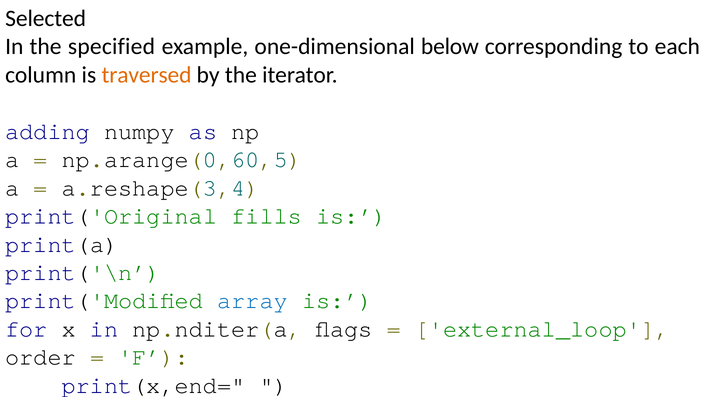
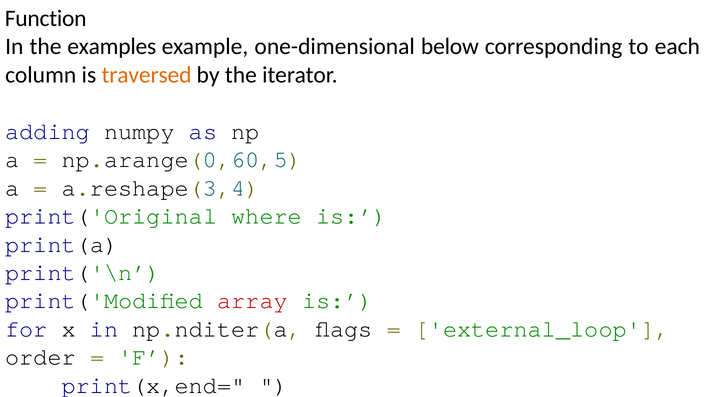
Selected: Selected -> Function
specified: specified -> examples
fills: fills -> where
array colour: blue -> red
